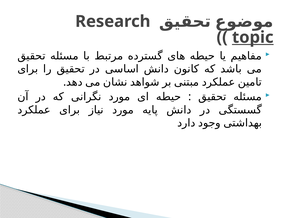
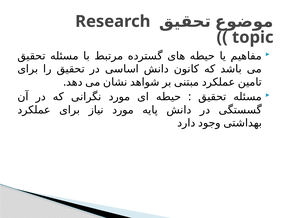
topic underline: present -> none
